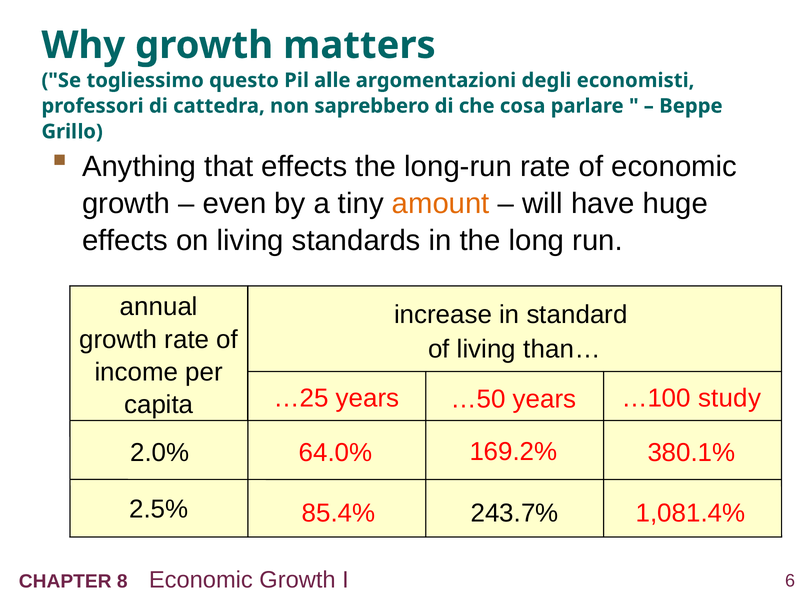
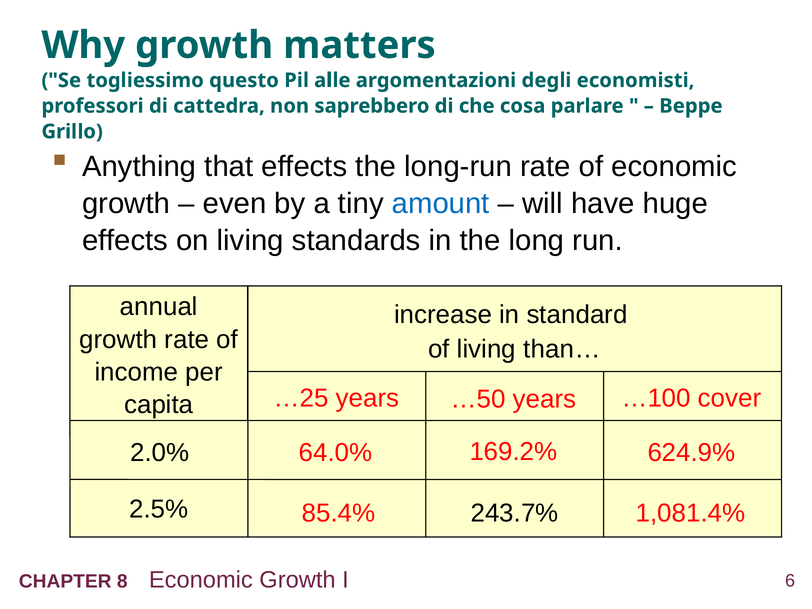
amount colour: orange -> blue
study: study -> cover
380.1%: 380.1% -> 624.9%
